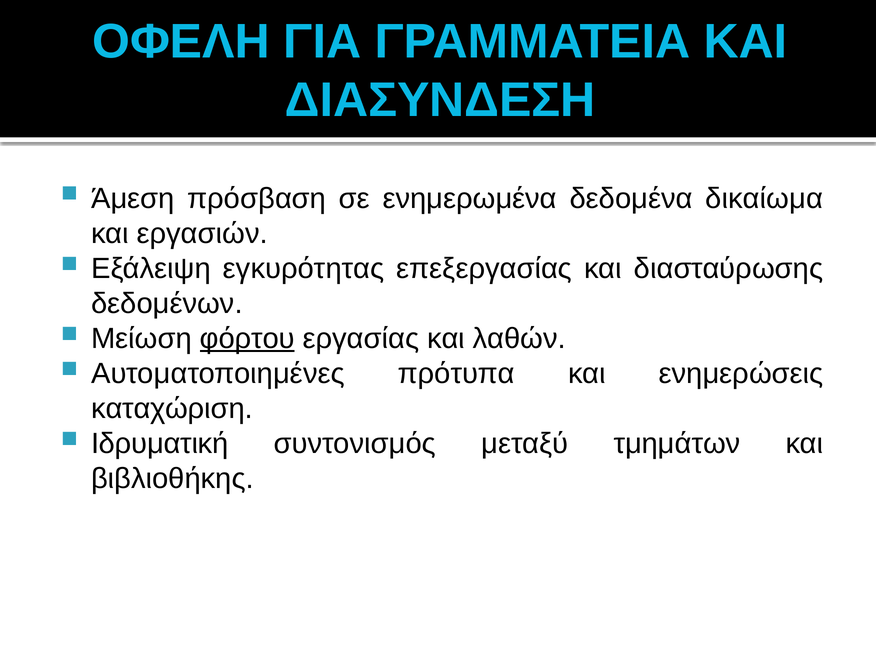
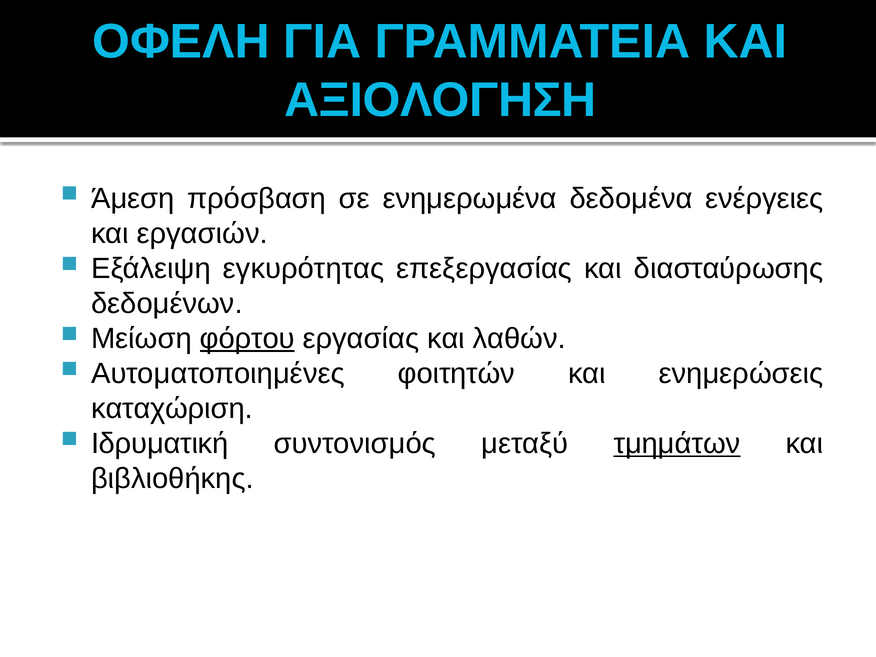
ΔΙΑΣΥΝΔΕΣΗ: ΔΙΑΣΥΝΔΕΣΗ -> ΑΞΙΟΛΟΓΗΣΗ
δικαίωμα: δικαίωμα -> ενέργειες
πρότυπα: πρότυπα -> φοιτητών
τμημάτων underline: none -> present
